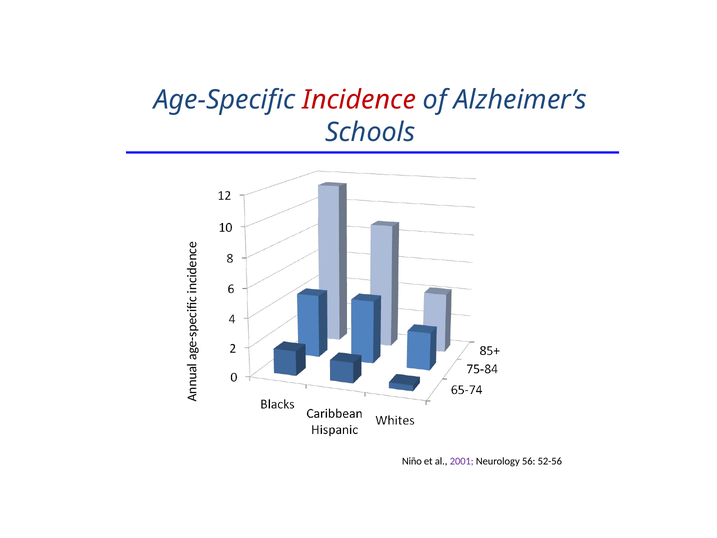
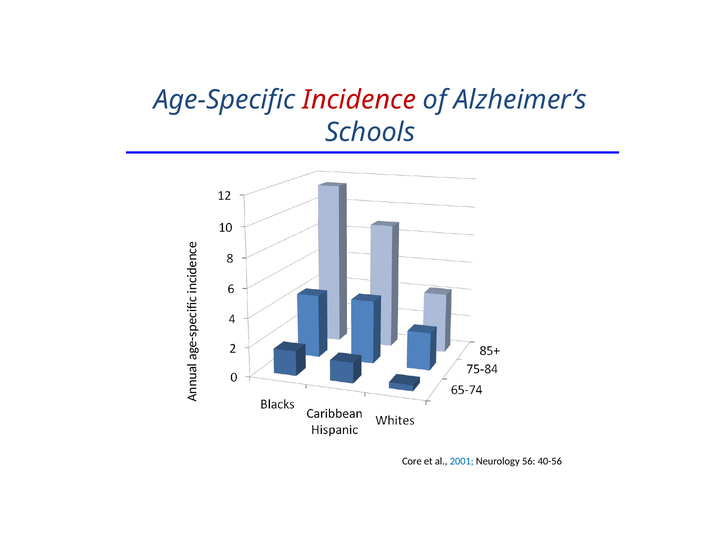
Niño: Niño -> Core
2001 colour: purple -> blue
52-56: 52-56 -> 40-56
